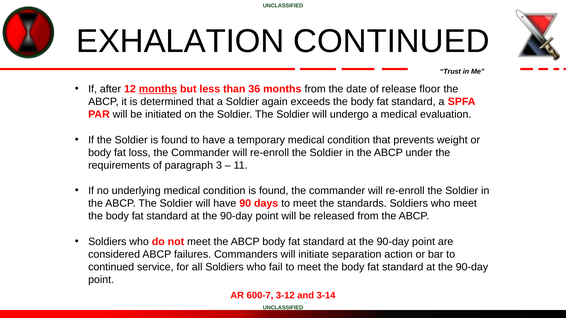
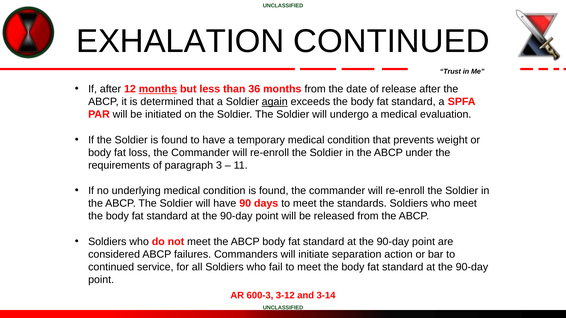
release floor: floor -> after
again underline: none -> present
600-7: 600-7 -> 600-3
